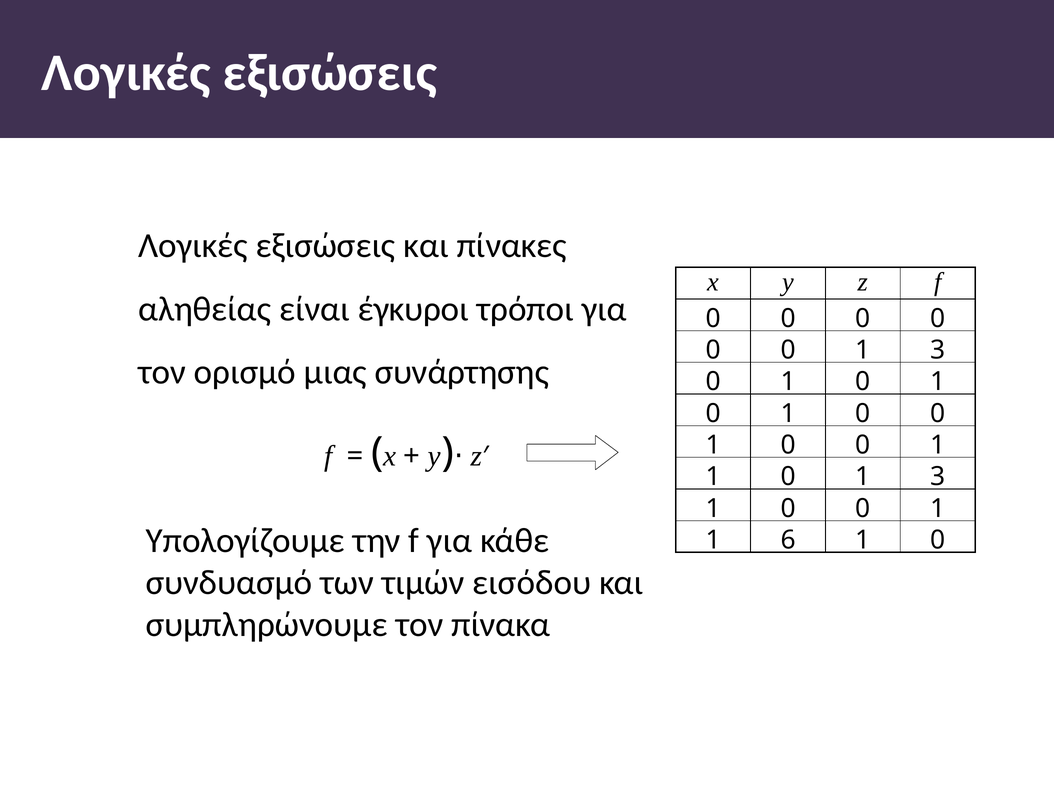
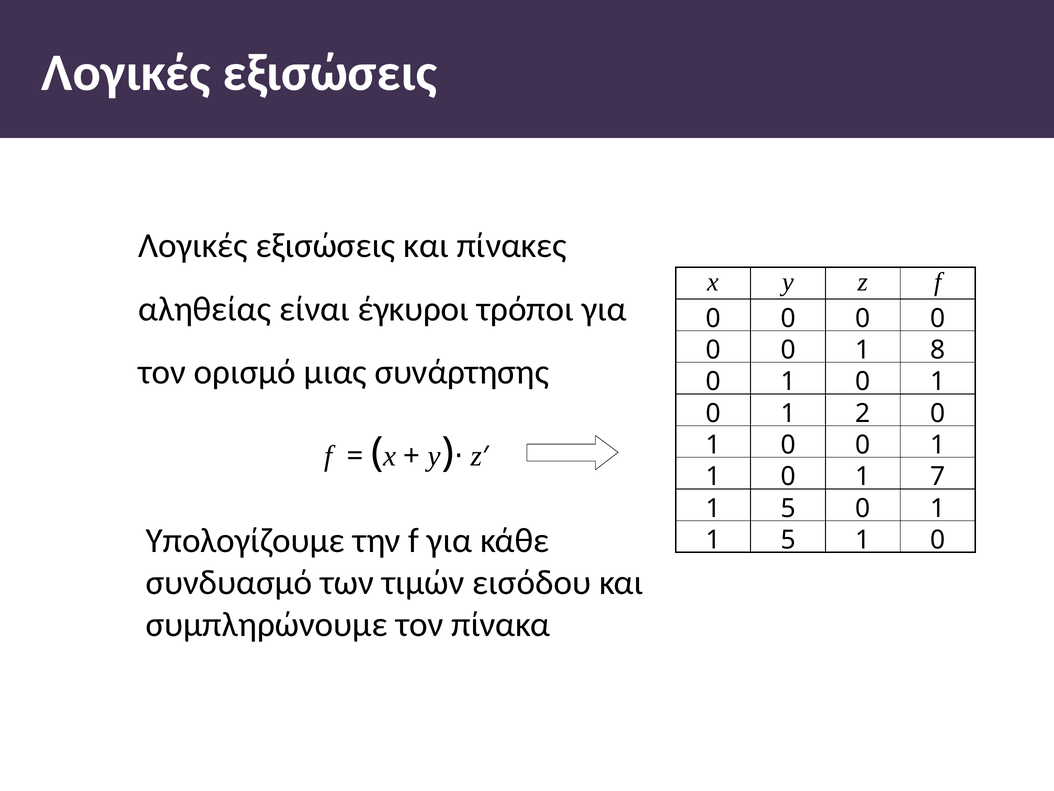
0 0 1 3: 3 -> 8
0 at (863, 413): 0 -> 2
1 0 1 3: 3 -> 7
0 at (788, 508): 0 -> 5
6 at (788, 540): 6 -> 5
